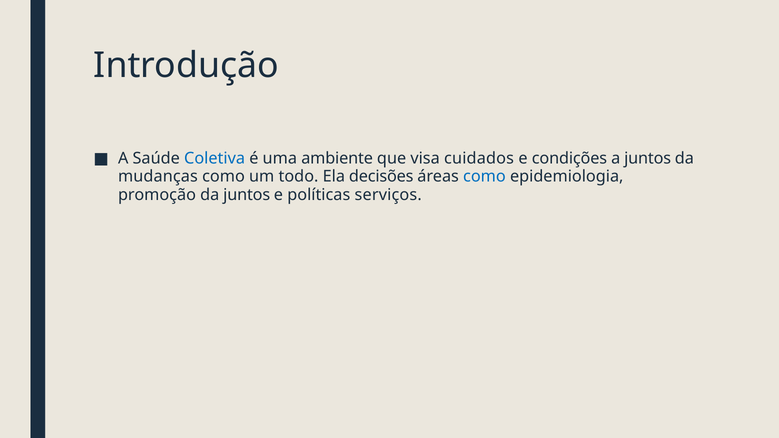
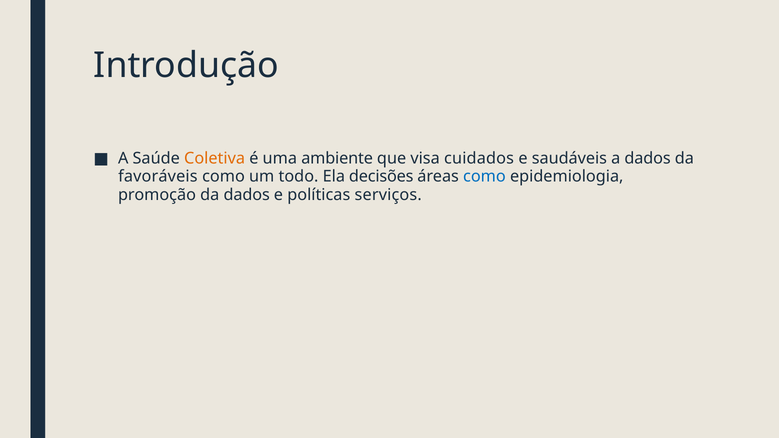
Coletiva colour: blue -> orange
condições: condições -> saudáveis
a juntos: juntos -> dados
mudanças: mudanças -> favoráveis
da juntos: juntos -> dados
